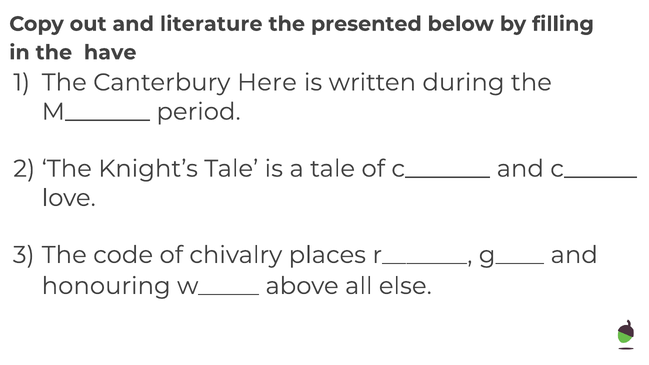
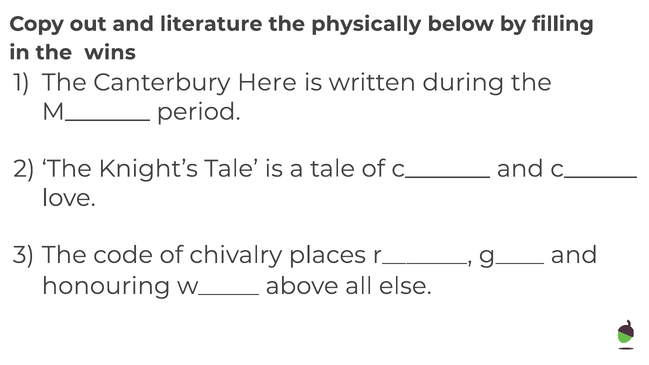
presented: presented -> physically
have: have -> wins
